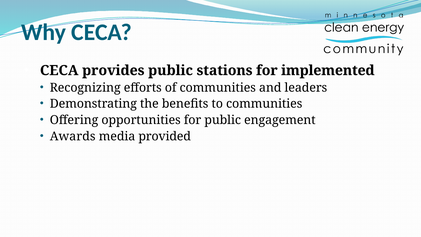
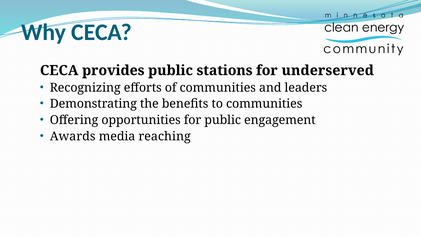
implemented: implemented -> underserved
provided: provided -> reaching
